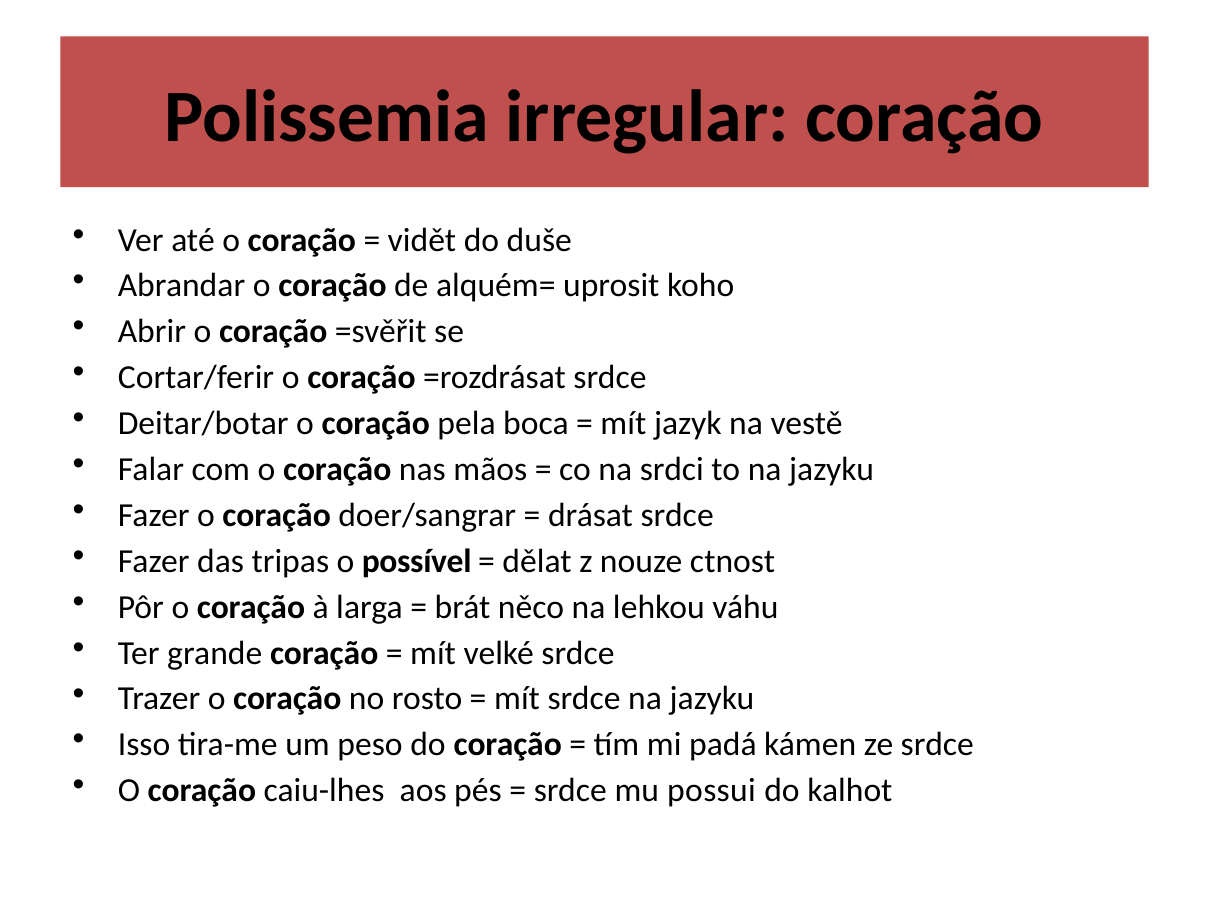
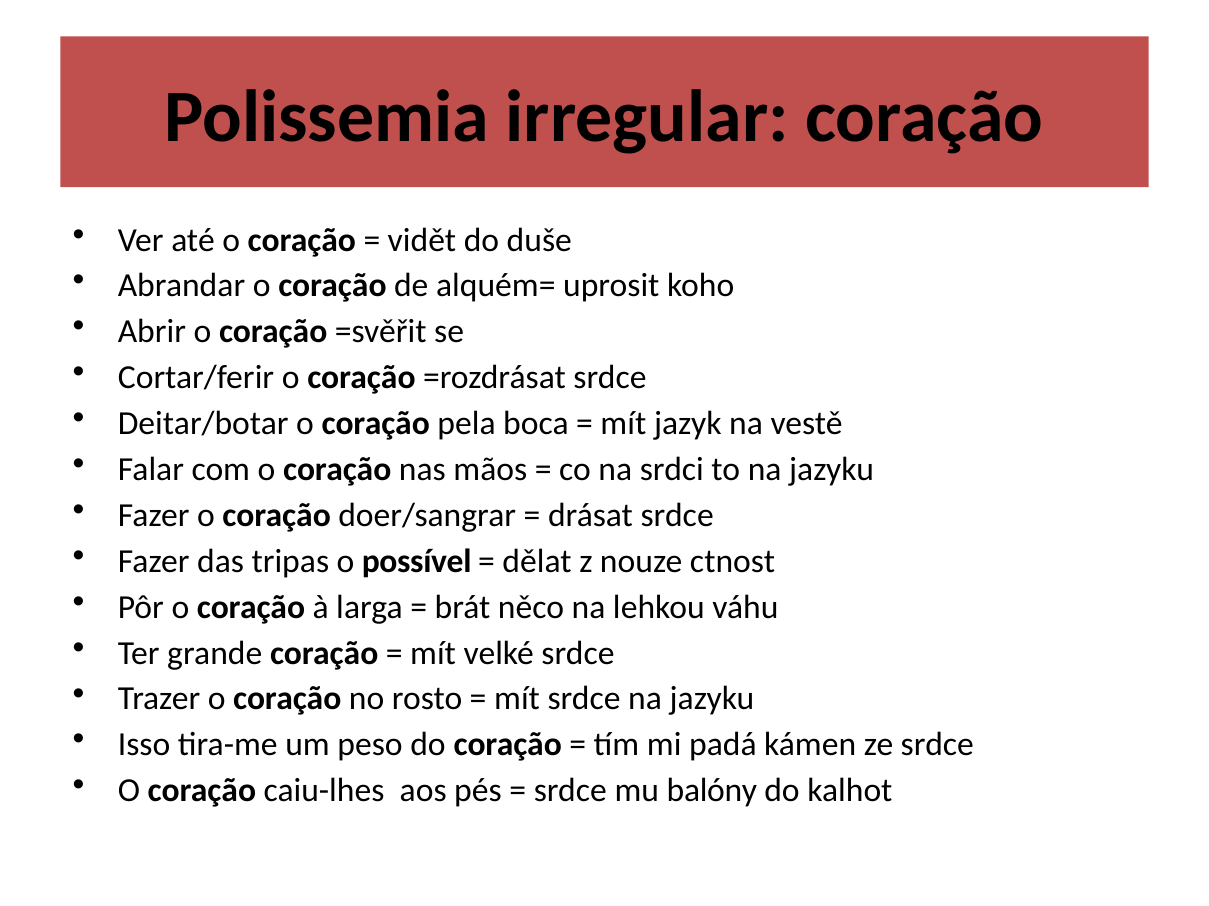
possui: possui -> balóny
